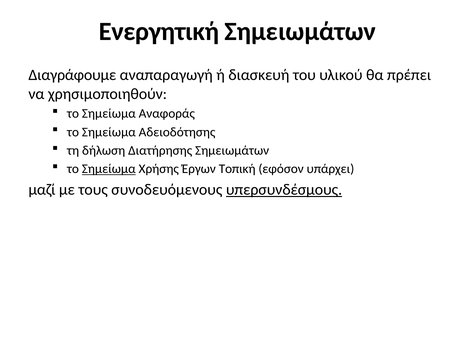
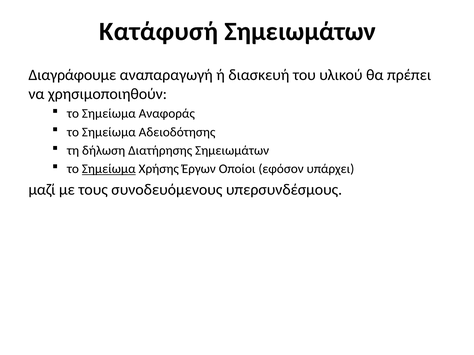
Ενεργητική: Ενεργητική -> Κατάφυσή
Τοπική: Τοπική -> Οποίοι
υπερσυνδέσμους underline: present -> none
